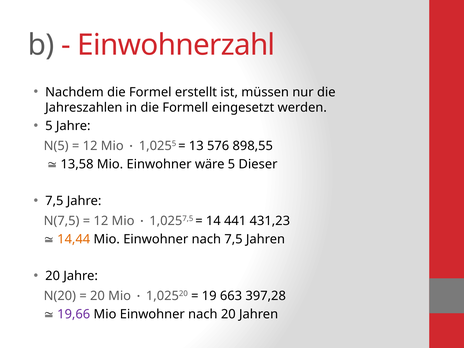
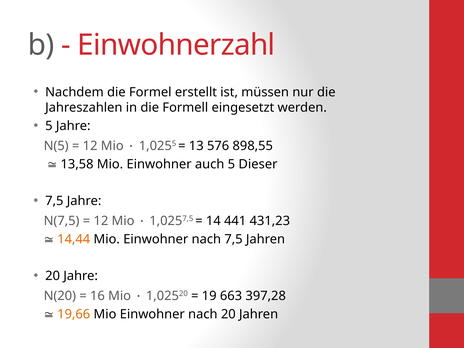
wäre: wäre -> auch
20 at (97, 296): 20 -> 16
19,66 colour: purple -> orange
